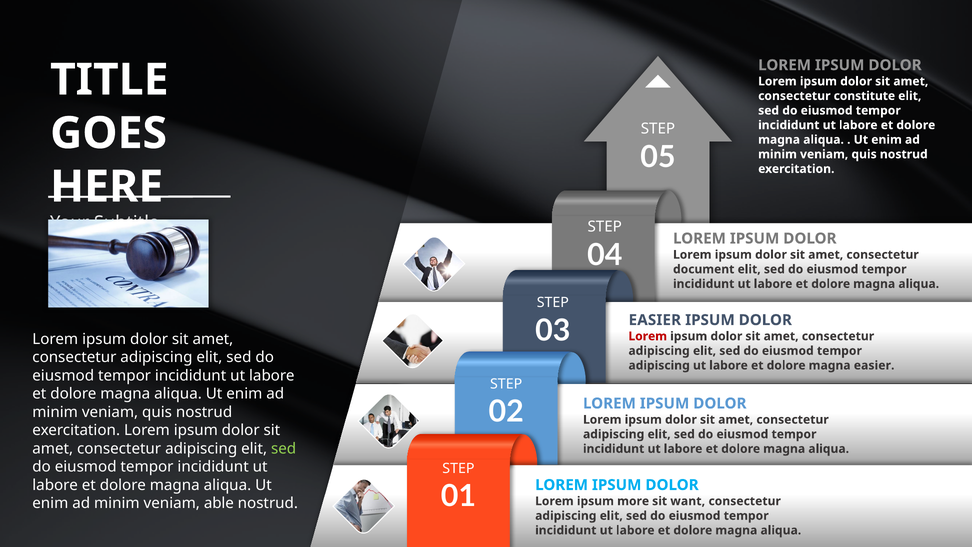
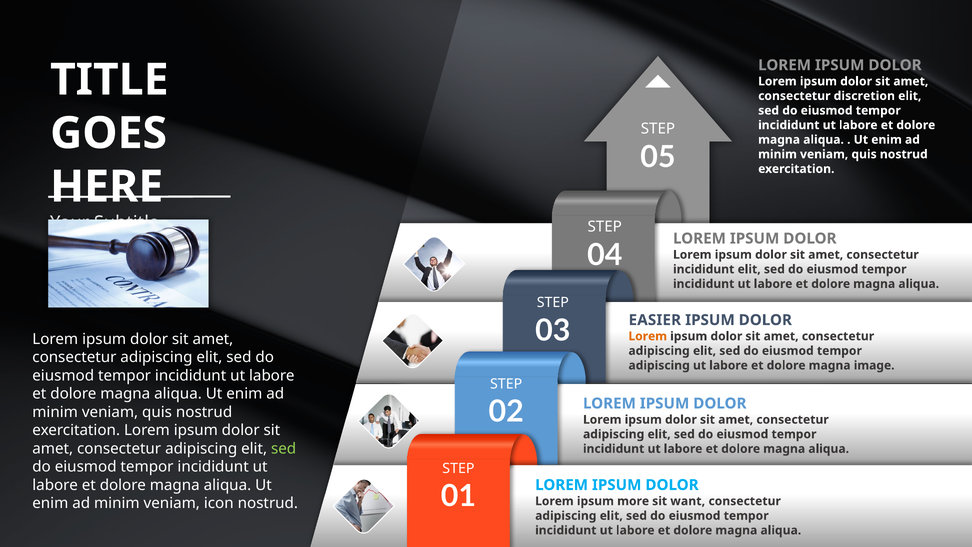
constitute: constitute -> discretion
document at (704, 269): document -> incididunt
Lorem at (648, 336) colour: red -> orange
magna easier: easier -> image
able: able -> icon
